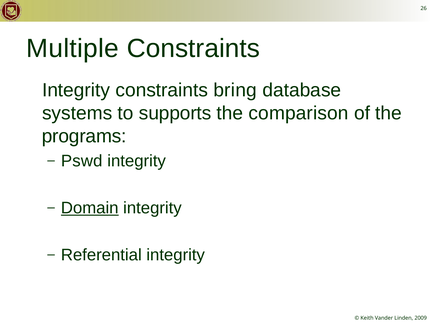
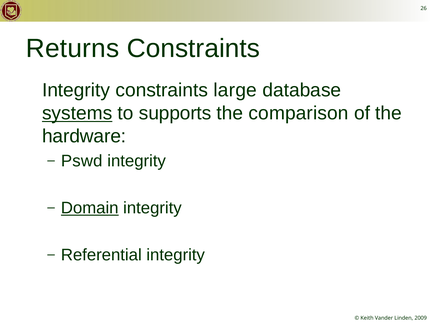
Multiple: Multiple -> Returns
bring: bring -> large
systems underline: none -> present
programs: programs -> hardware
